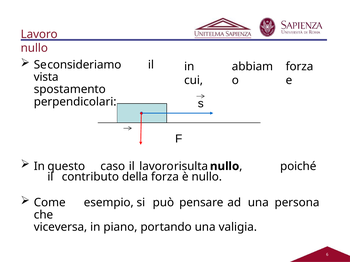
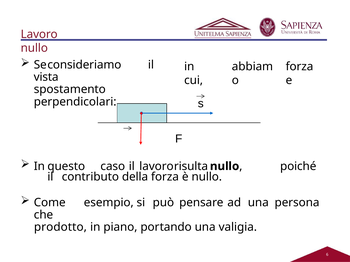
viceversa: viceversa -> prodotto
